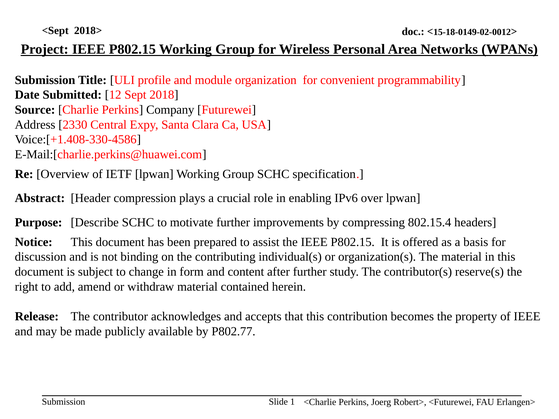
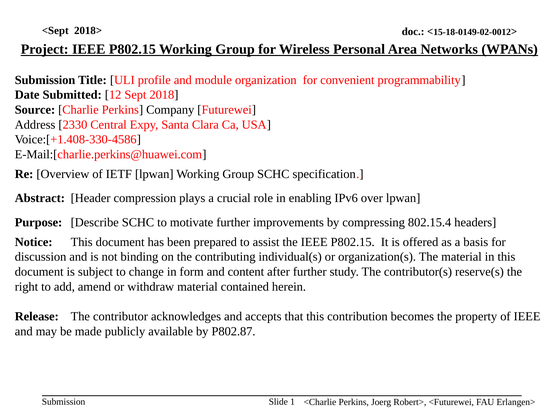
P802.77: P802.77 -> P802.87
